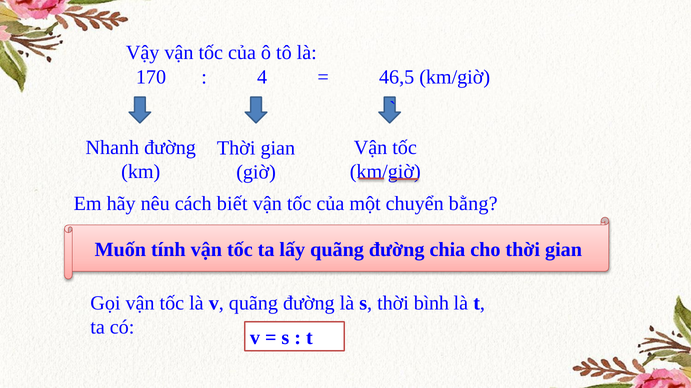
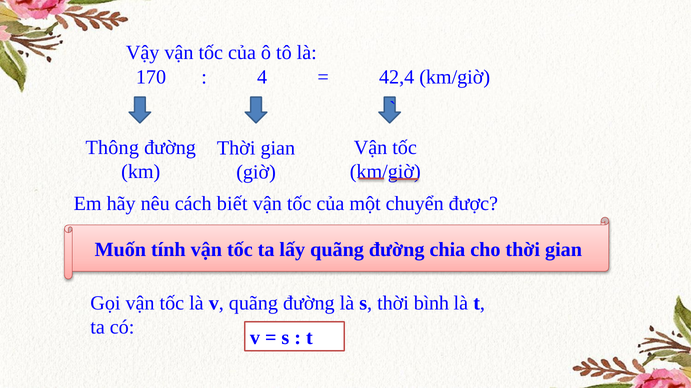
46,5: 46,5 -> 42,4
Nhanh: Nhanh -> Thông
bằng: bằng -> được
